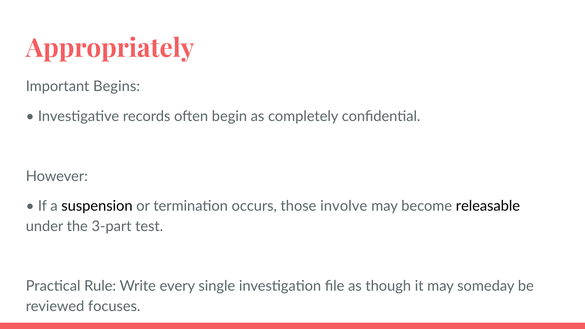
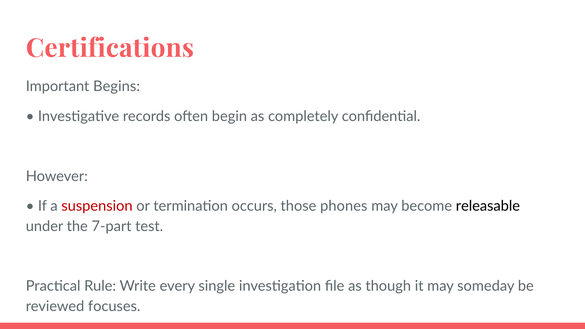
Appropriately: Appropriately -> Certifications
suspension colour: black -> red
involve: involve -> phones
3-part: 3-part -> 7-part
